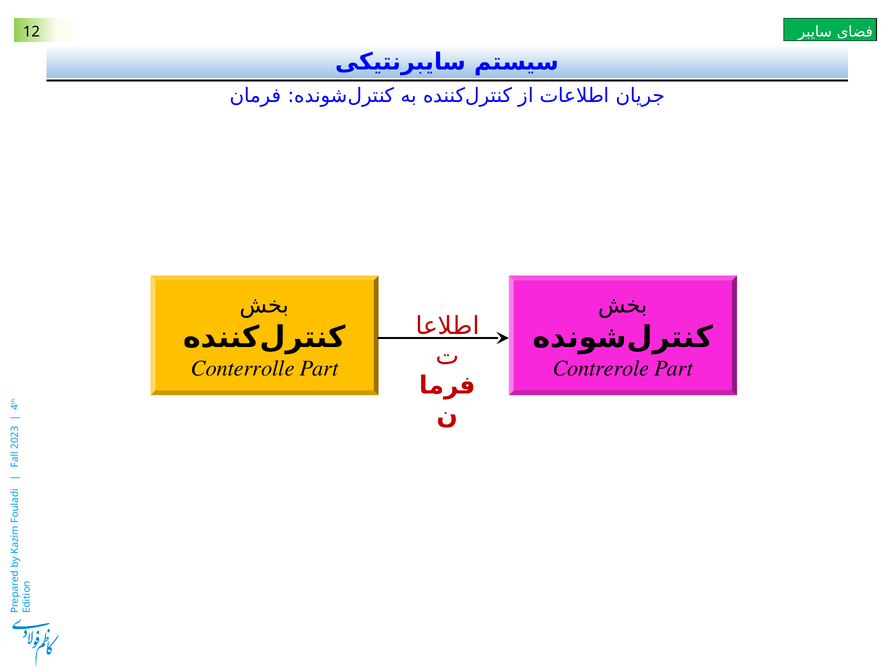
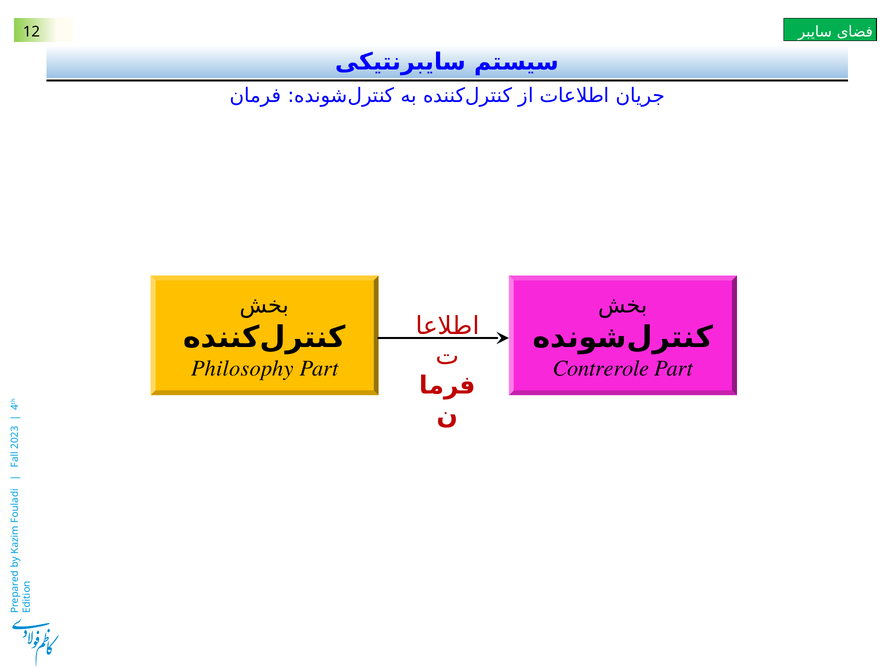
Conterrolle: Conterrolle -> Philosophy
